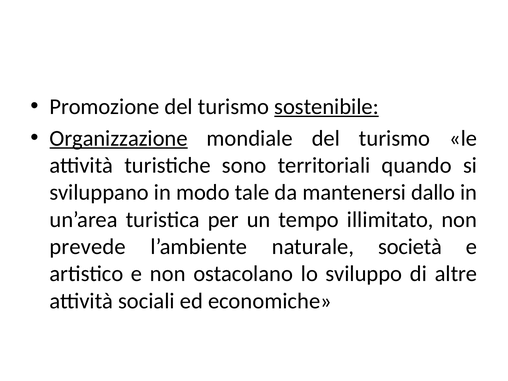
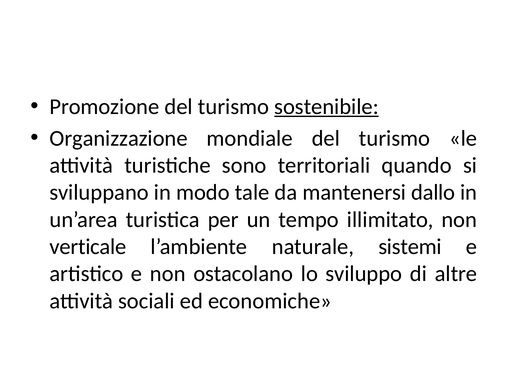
Organizzazione underline: present -> none
prevede: prevede -> verticale
società: società -> sistemi
